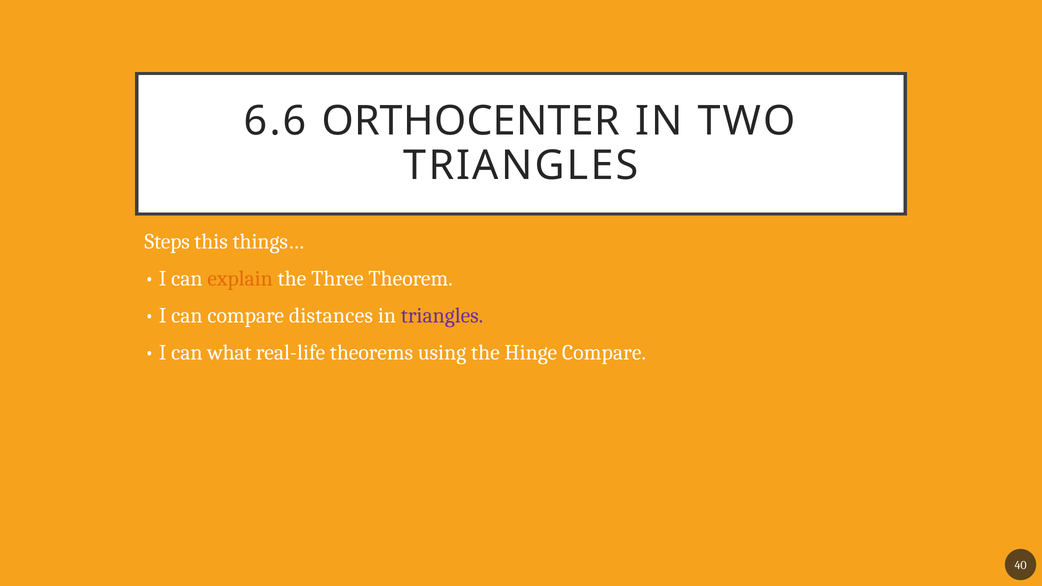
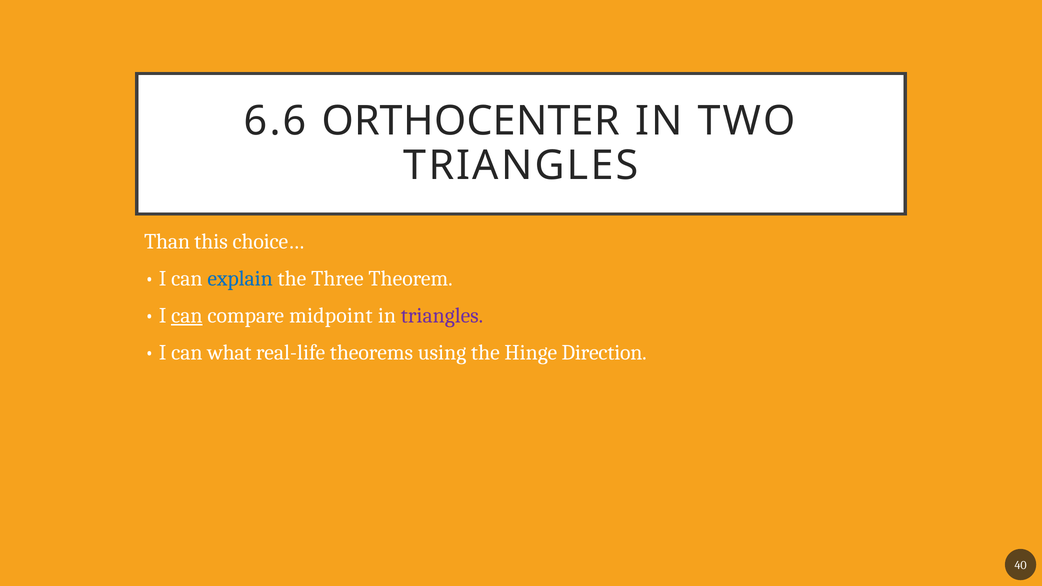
Steps: Steps -> Than
things…: things… -> choice…
explain colour: orange -> blue
can at (187, 315) underline: none -> present
distances: distances -> midpoint
Hinge Compare: Compare -> Direction
